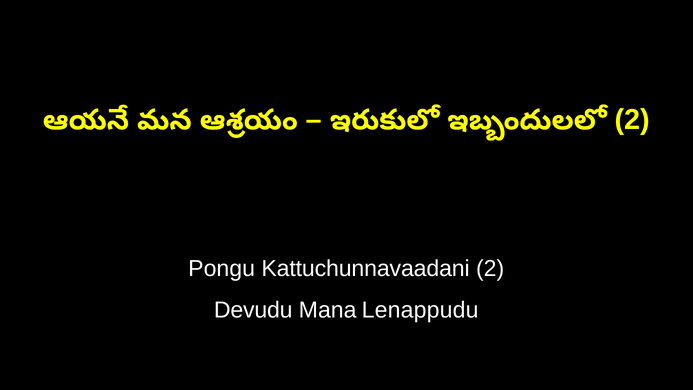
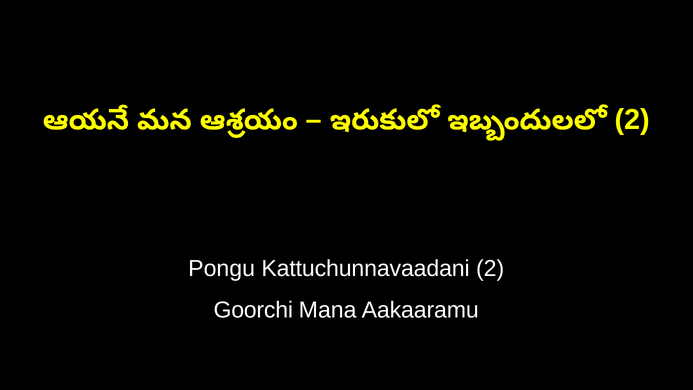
Devudu: Devudu -> Goorchi
Lenappudu: Lenappudu -> Aakaaramu
